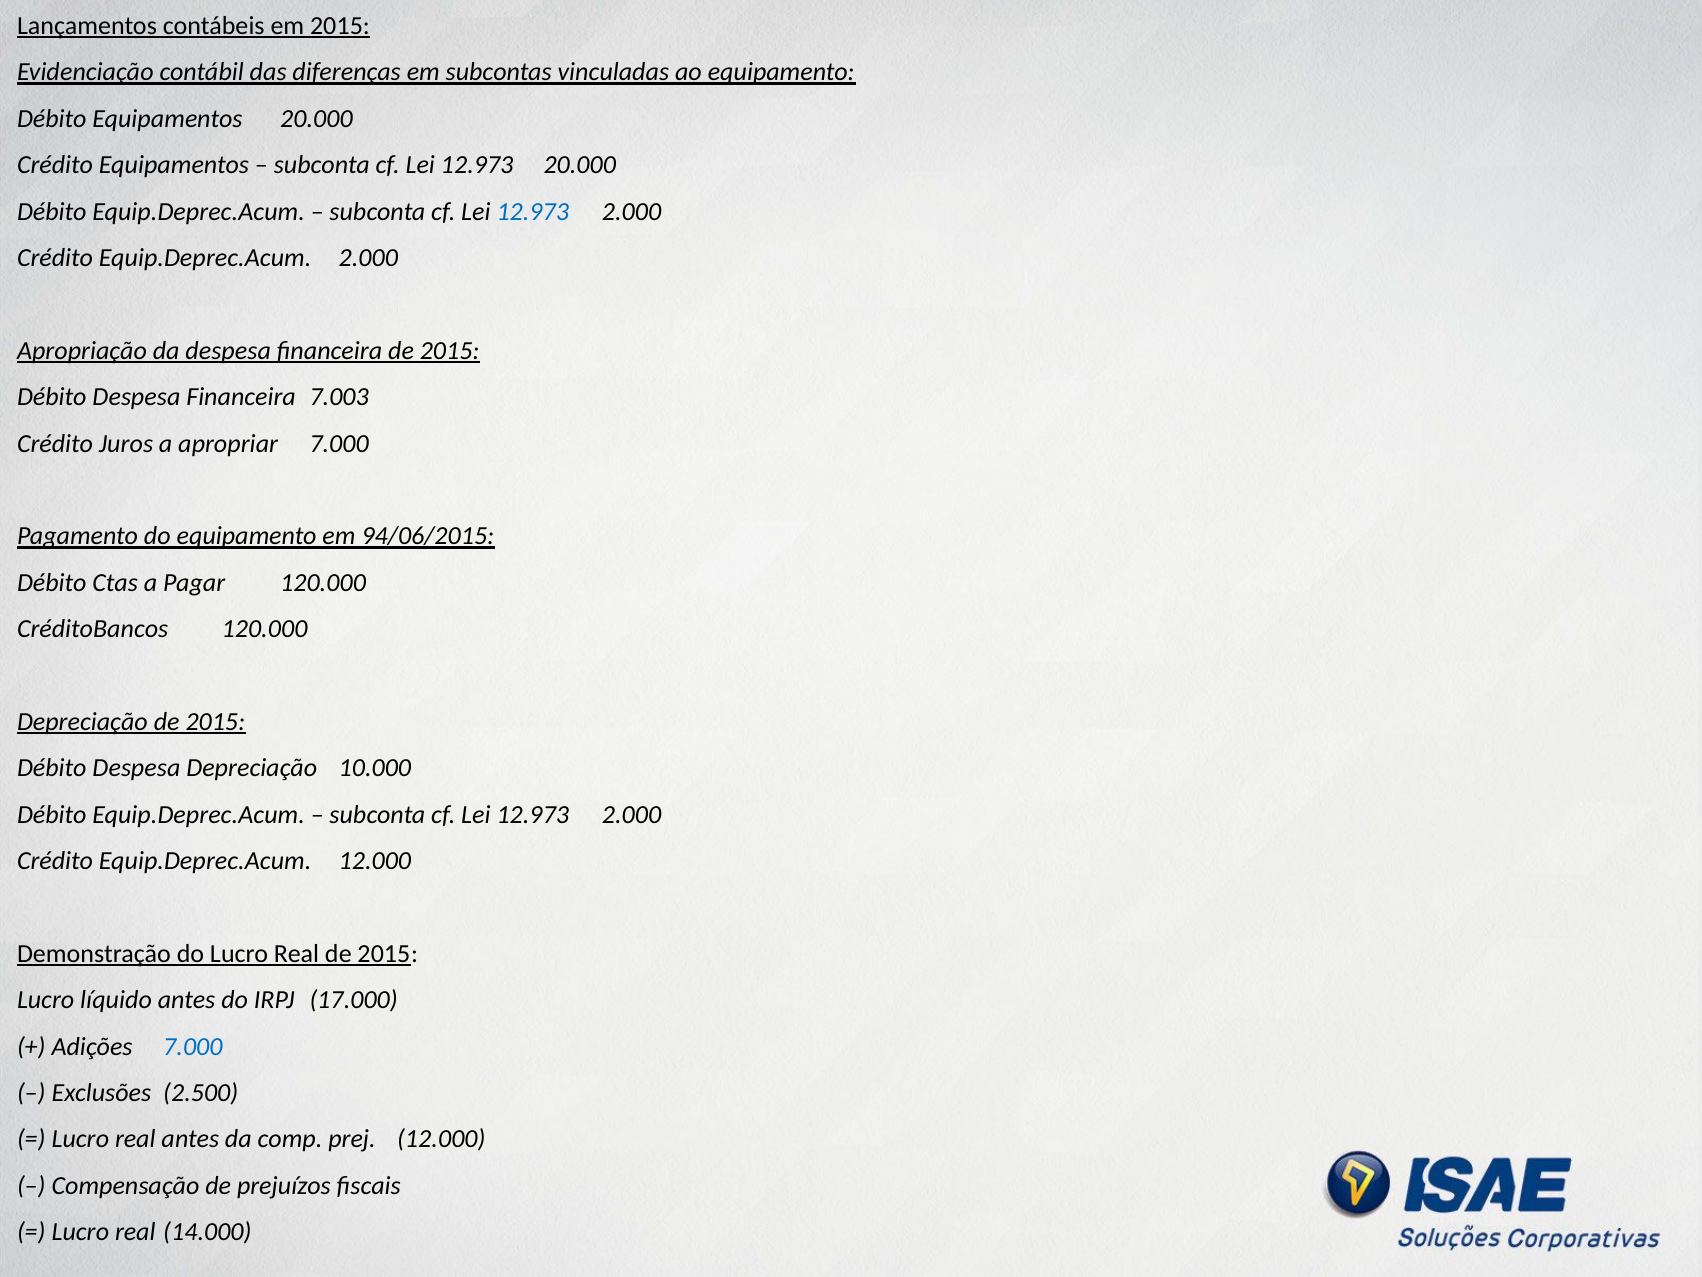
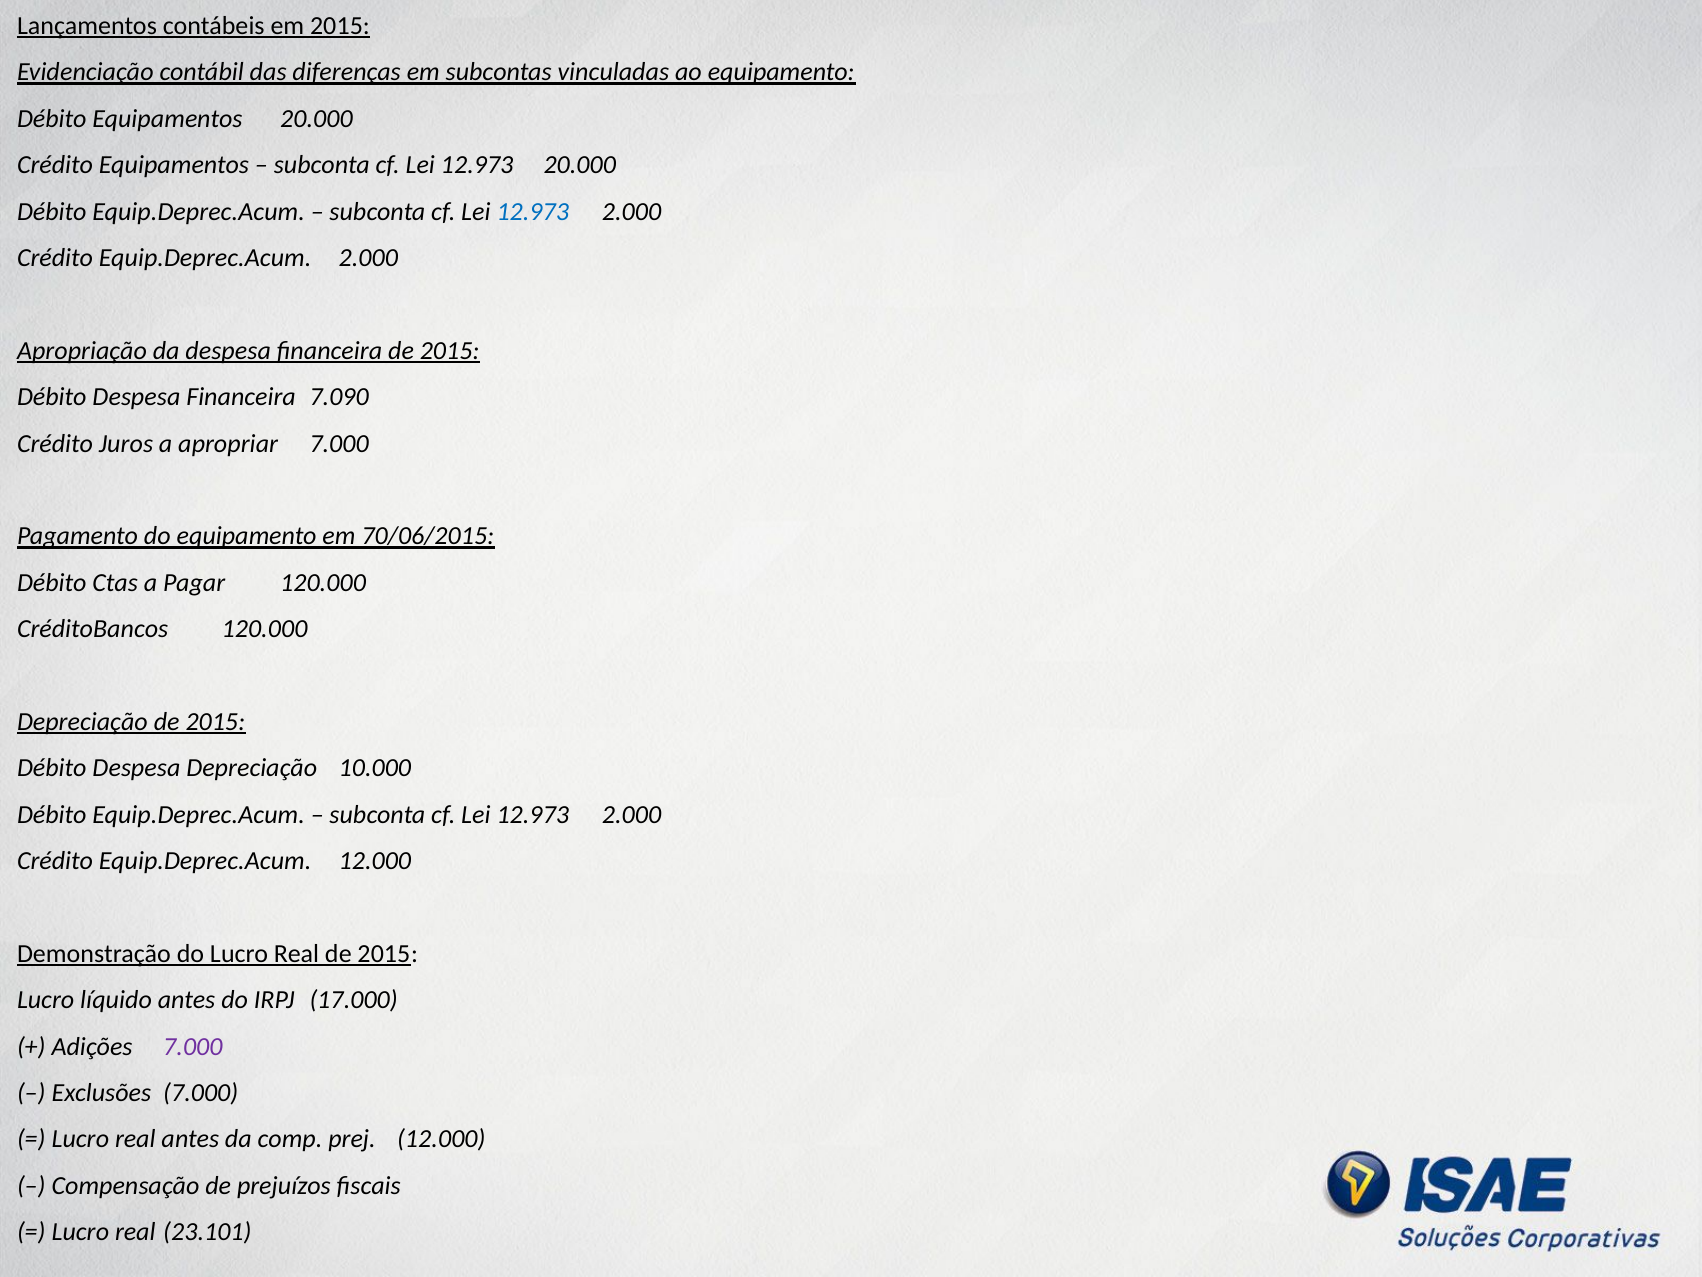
7.003: 7.003 -> 7.090
94/06/2015: 94/06/2015 -> 70/06/2015
7.000 at (193, 1046) colour: blue -> purple
Exclusões 2.500: 2.500 -> 7.000
14.000: 14.000 -> 23.101
